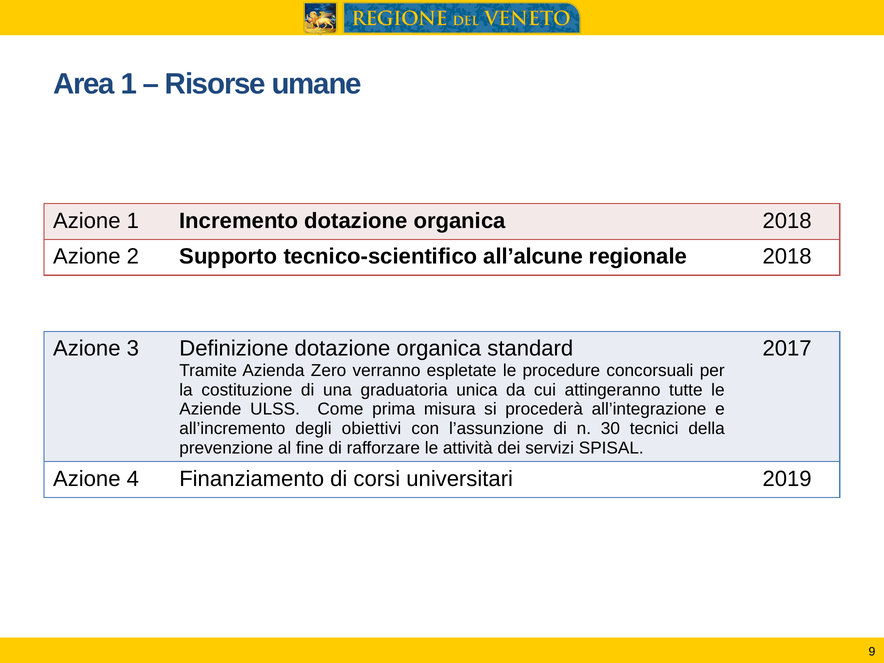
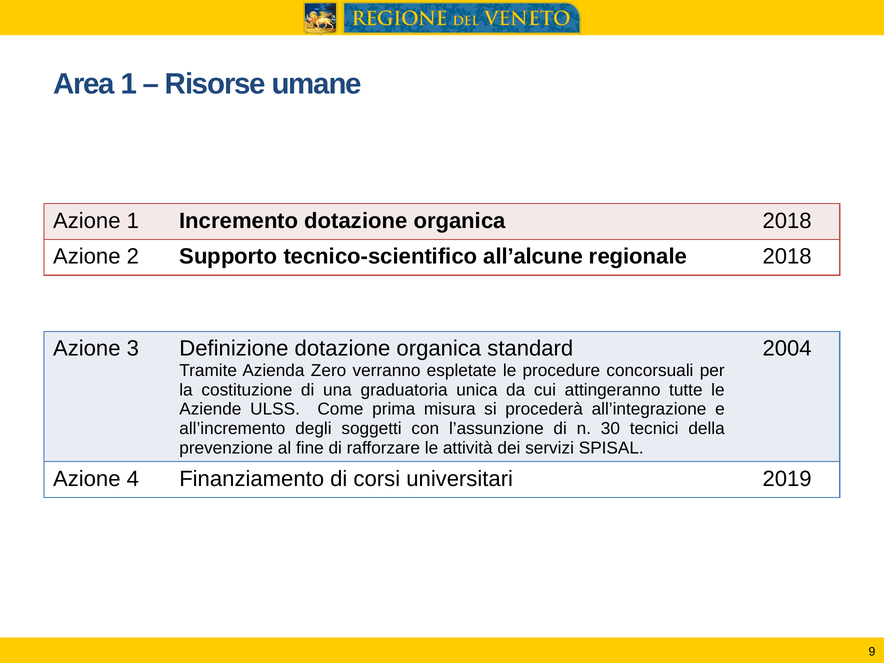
2017: 2017 -> 2004
obiettivi: obiettivi -> soggetti
